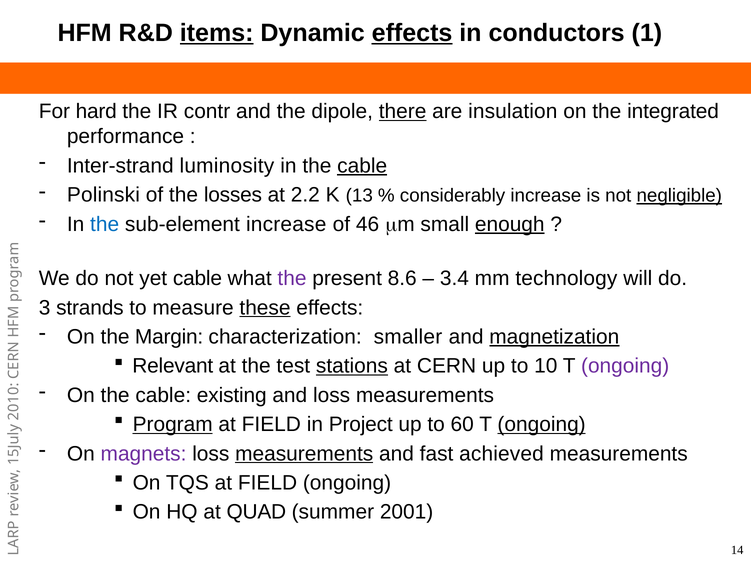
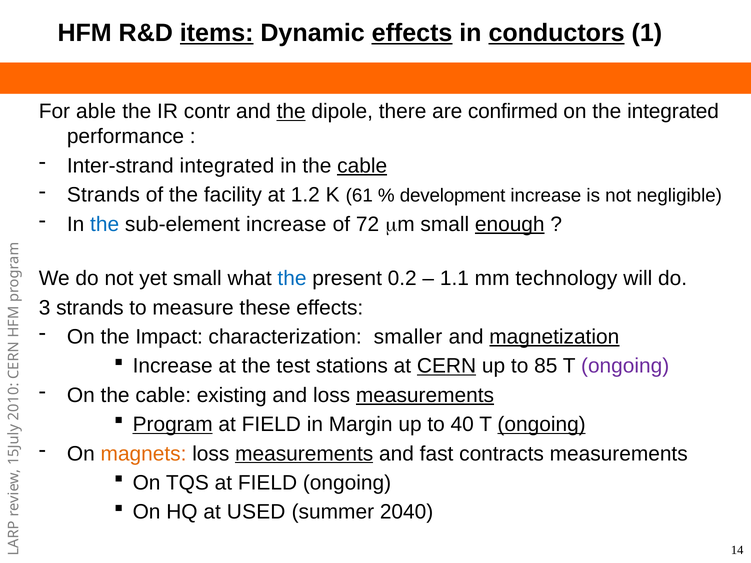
conductors underline: none -> present
hard: hard -> able
the at (291, 112) underline: none -> present
there underline: present -> none
insulation: insulation -> confirmed
Inter-strand luminosity: luminosity -> integrated
Polinski at (103, 195): Polinski -> Strands
losses: losses -> facility
2.2: 2.2 -> 1.2
13: 13 -> 61
considerably: considerably -> development
negligible underline: present -> none
46: 46 -> 72
yet cable: cable -> small
the at (292, 279) colour: purple -> blue
8.6: 8.6 -> 0.2
3.4: 3.4 -> 1.1
these underline: present -> none
Margin: Margin -> Impact
Relevant at (173, 366): Relevant -> Increase
stations underline: present -> none
CERN underline: none -> present
10: 10 -> 85
measurements at (425, 395) underline: none -> present
Project: Project -> Margin
60: 60 -> 40
magnets colour: purple -> orange
achieved: achieved -> contracts
QUAD: QUAD -> USED
2001: 2001 -> 2040
